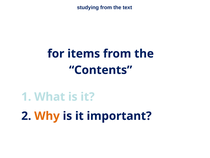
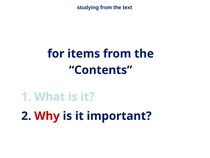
Why colour: orange -> red
